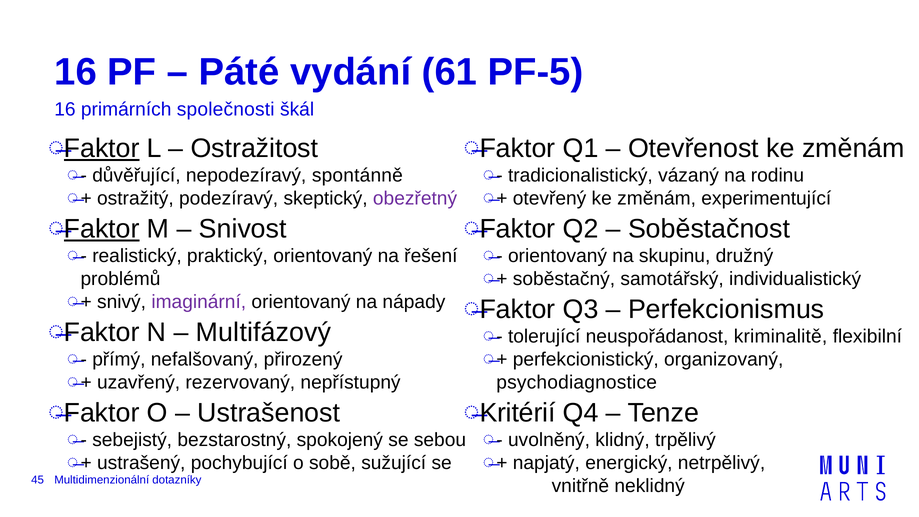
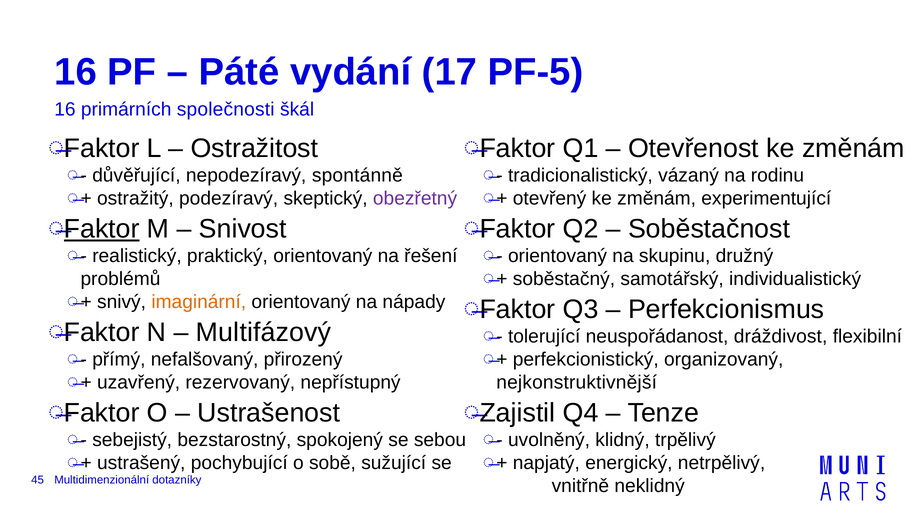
61: 61 -> 17
Faktor at (102, 148) underline: present -> none
imaginární colour: purple -> orange
kriminalitě: kriminalitě -> dráždivost
psychodiagnostice: psychodiagnostice -> nejkonstruktivnější
Kritérií: Kritérií -> Zajistil
